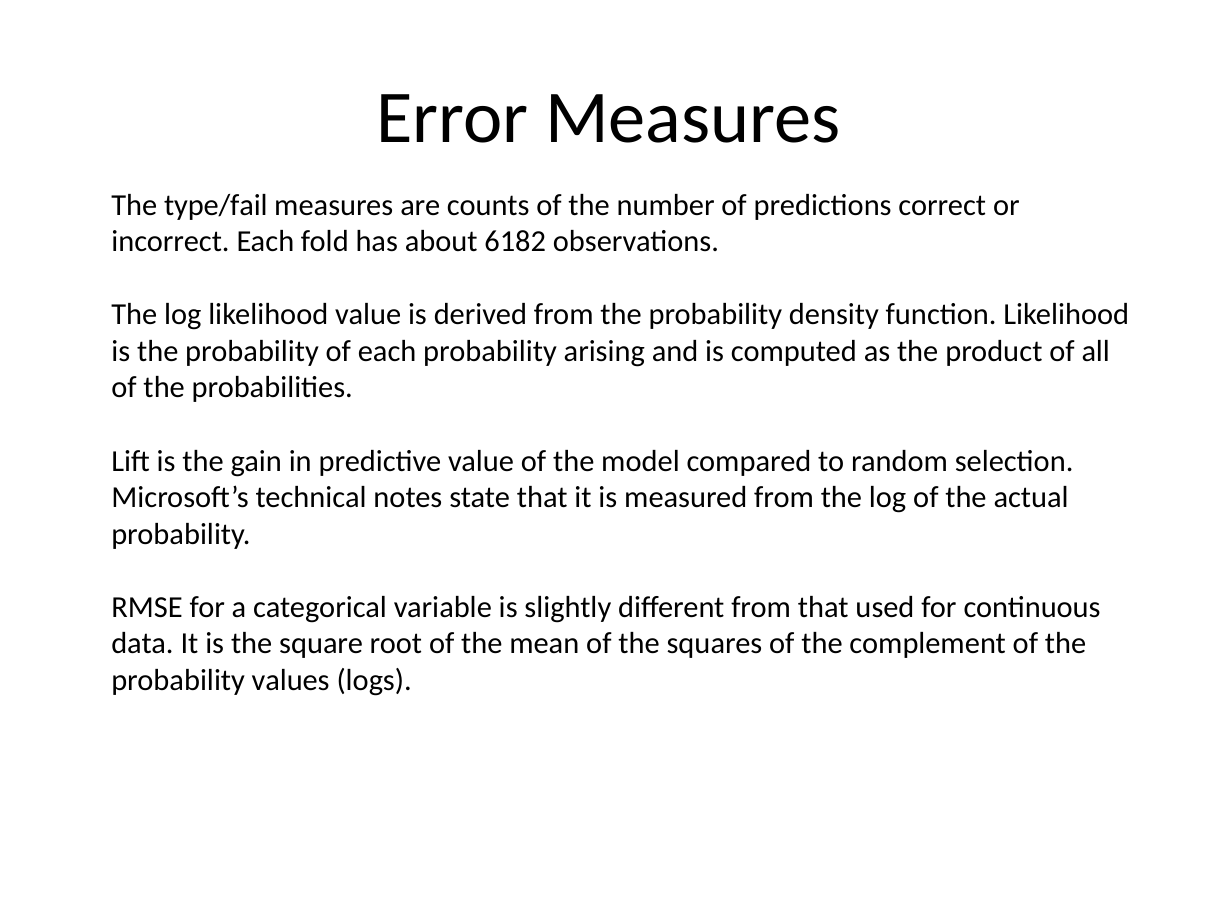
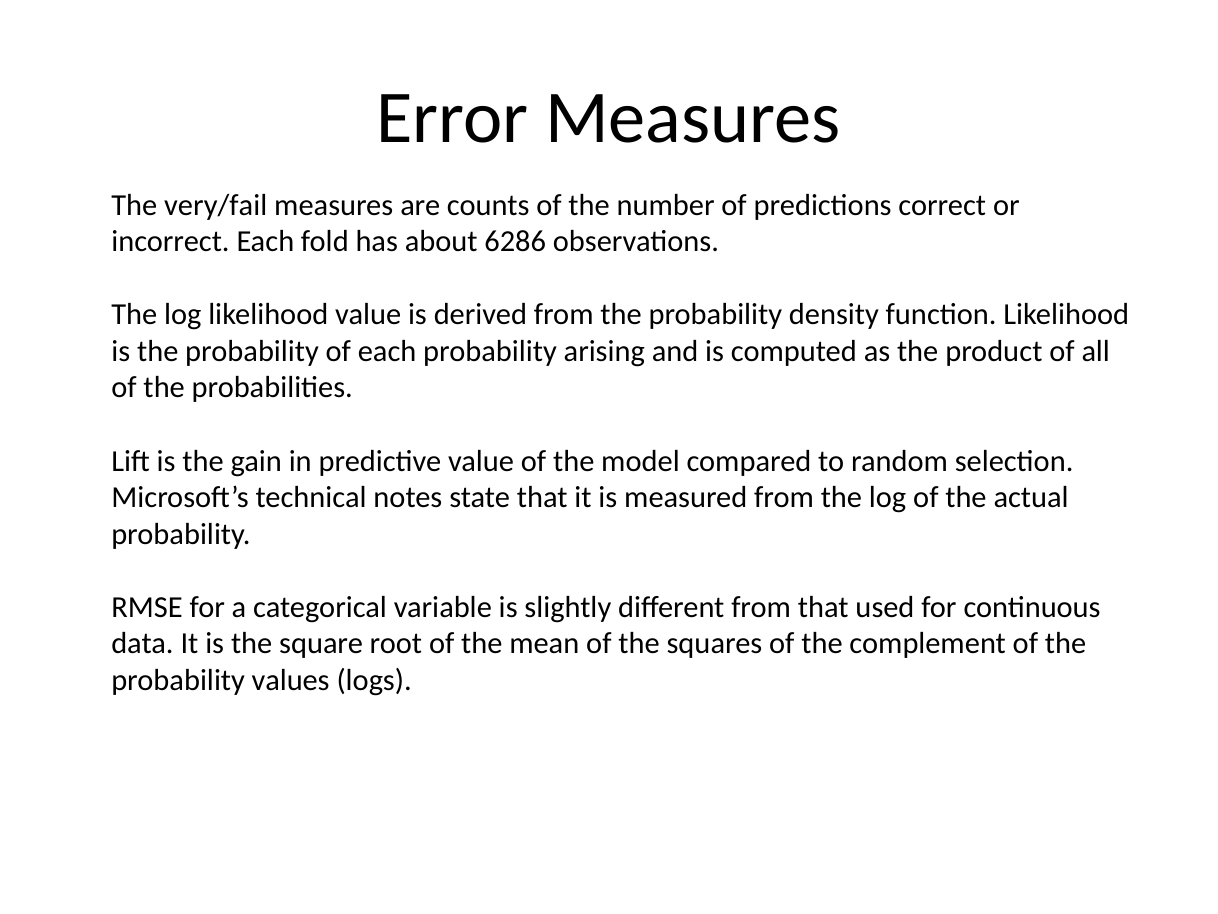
type/fail: type/fail -> very/fail
6182: 6182 -> 6286
